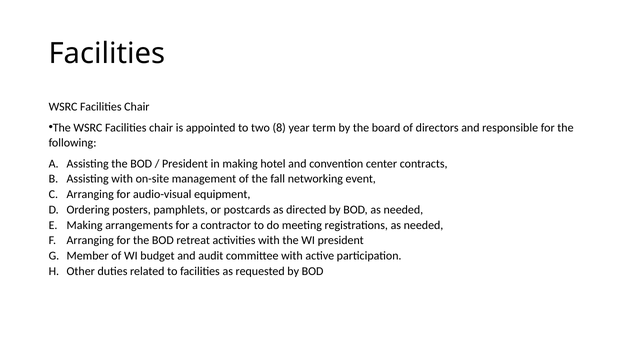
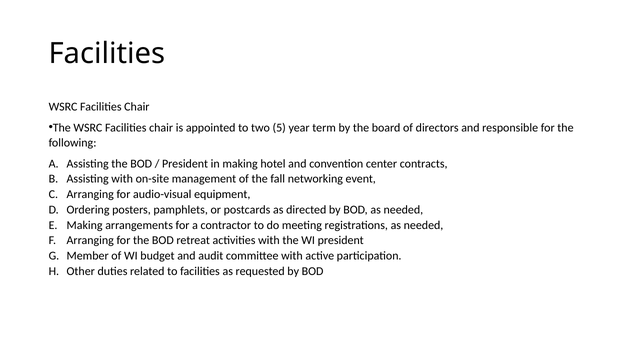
8: 8 -> 5
